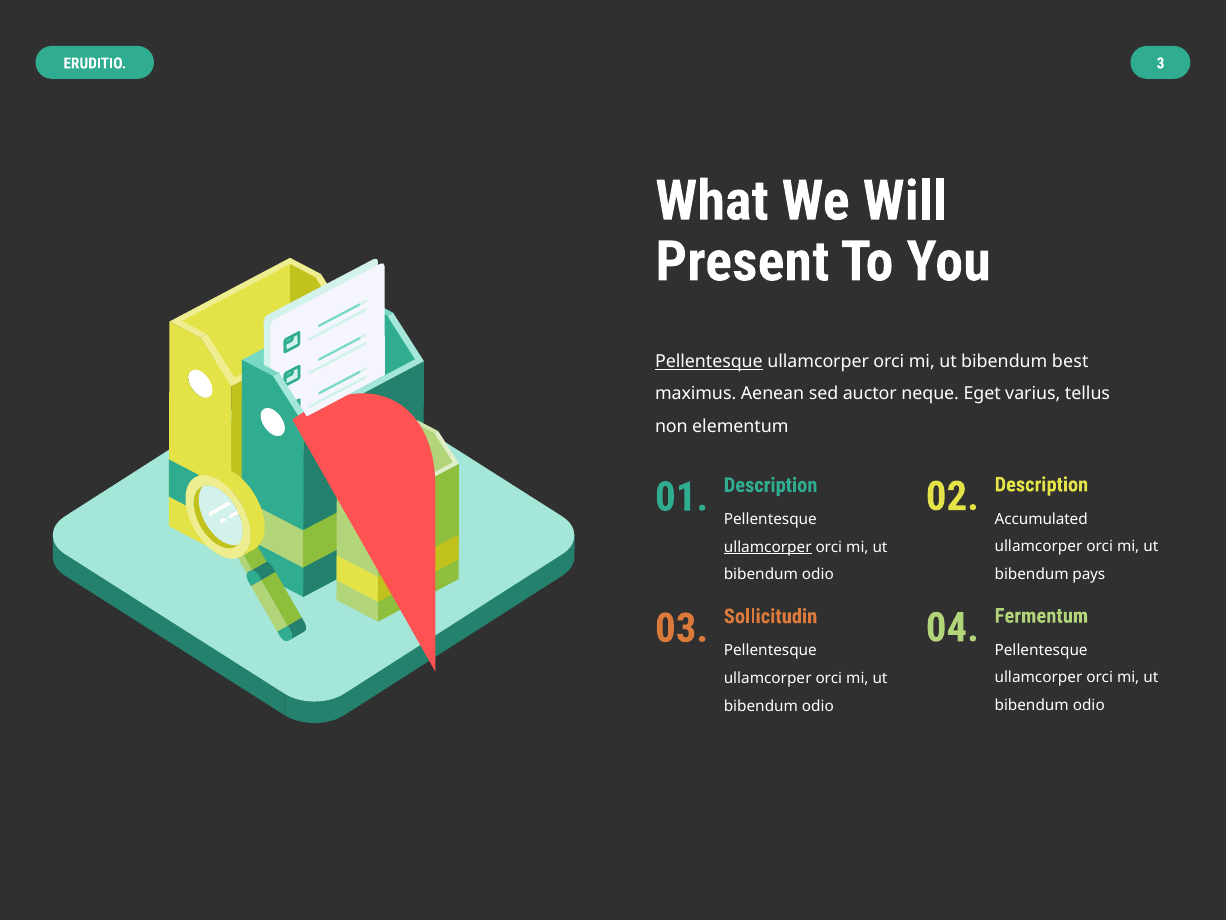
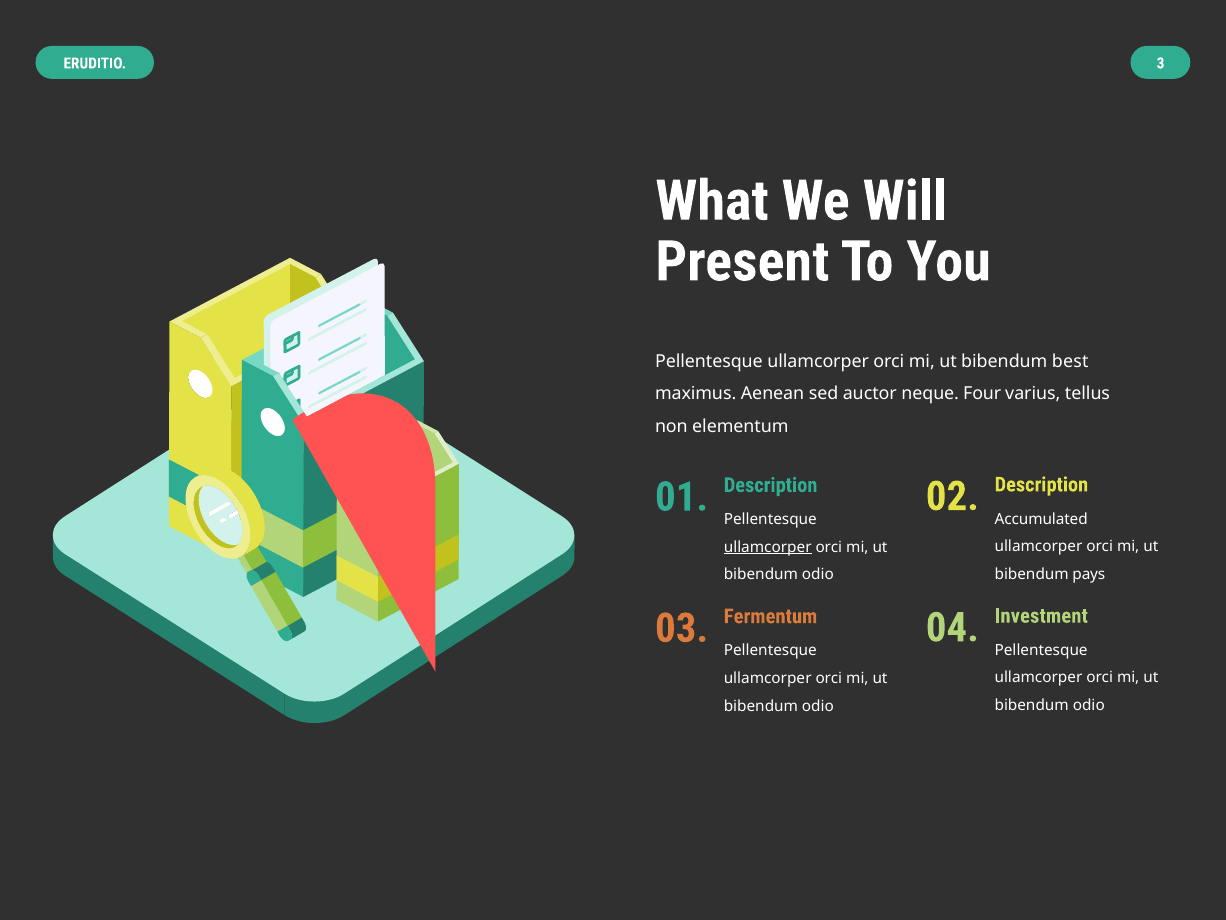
Pellentesque at (709, 362) underline: present -> none
Eget: Eget -> Four
Fermentum: Fermentum -> Investment
Sollicitudin: Sollicitudin -> Fermentum
